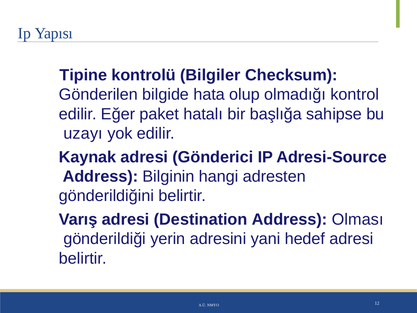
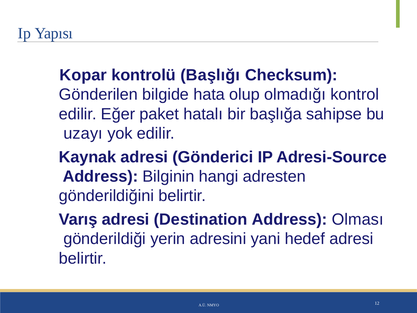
Tipine: Tipine -> Kopar
Bilgiler: Bilgiler -> Başlığı
